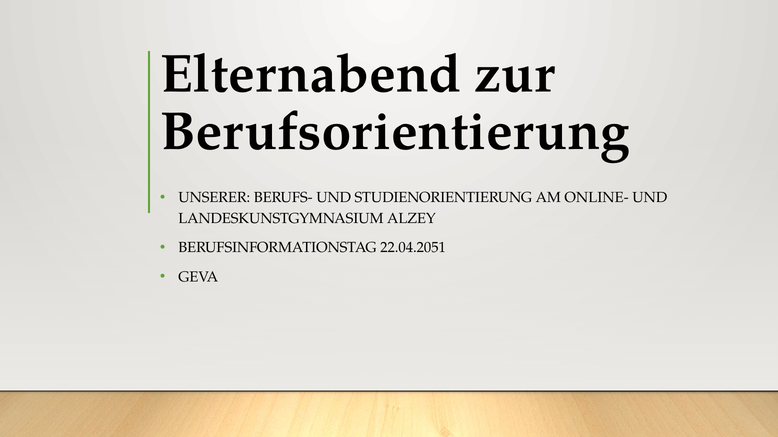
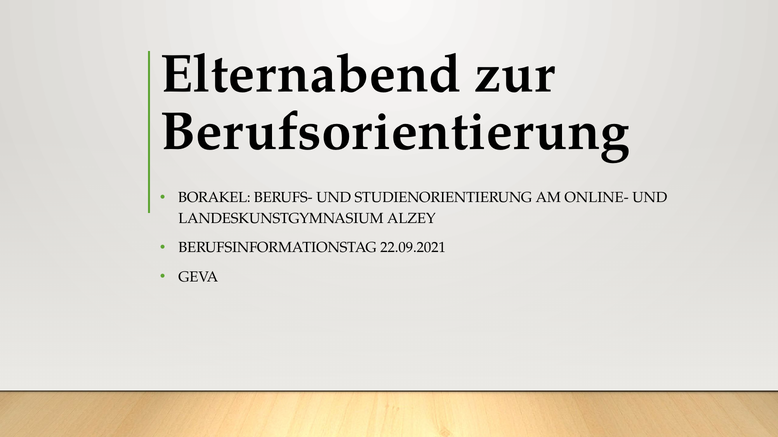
UNSERER: UNSERER -> BORAKEL
22.04.2051: 22.04.2051 -> 22.09.2021
